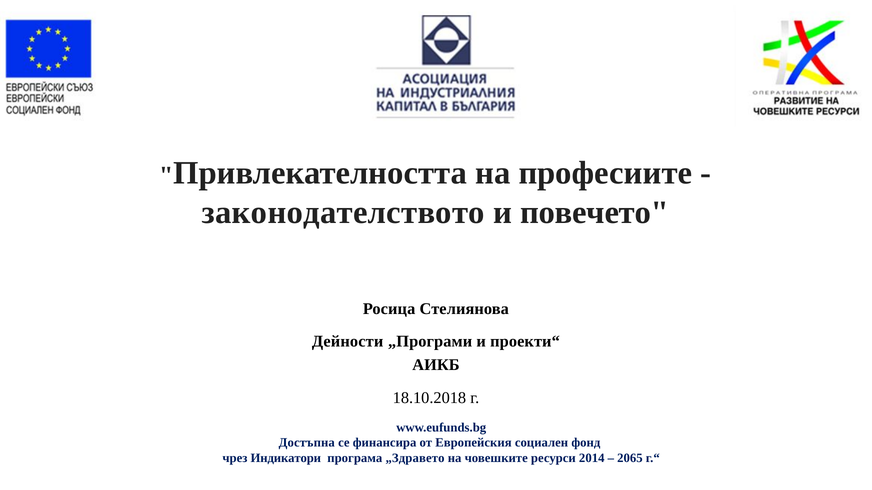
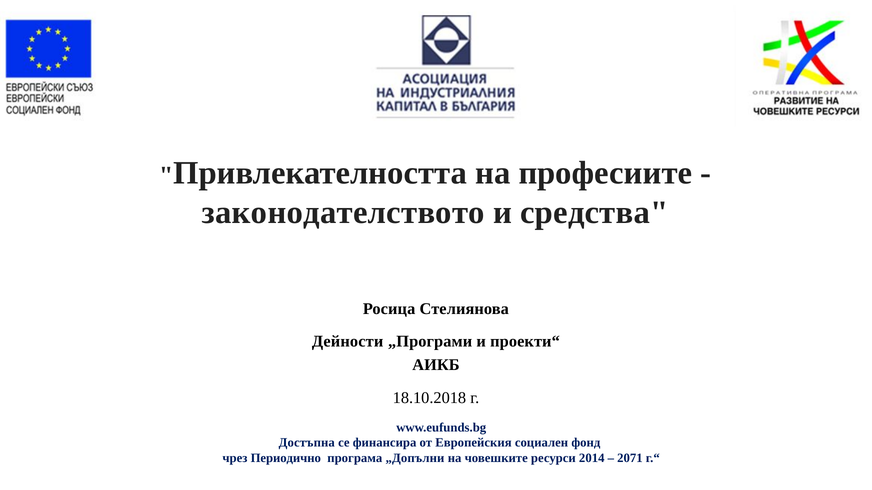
повечето: повечето -> средства
Индикатори: Индикатори -> Периодично
„Здравето: „Здравето -> „Допълни
2065: 2065 -> 2071
